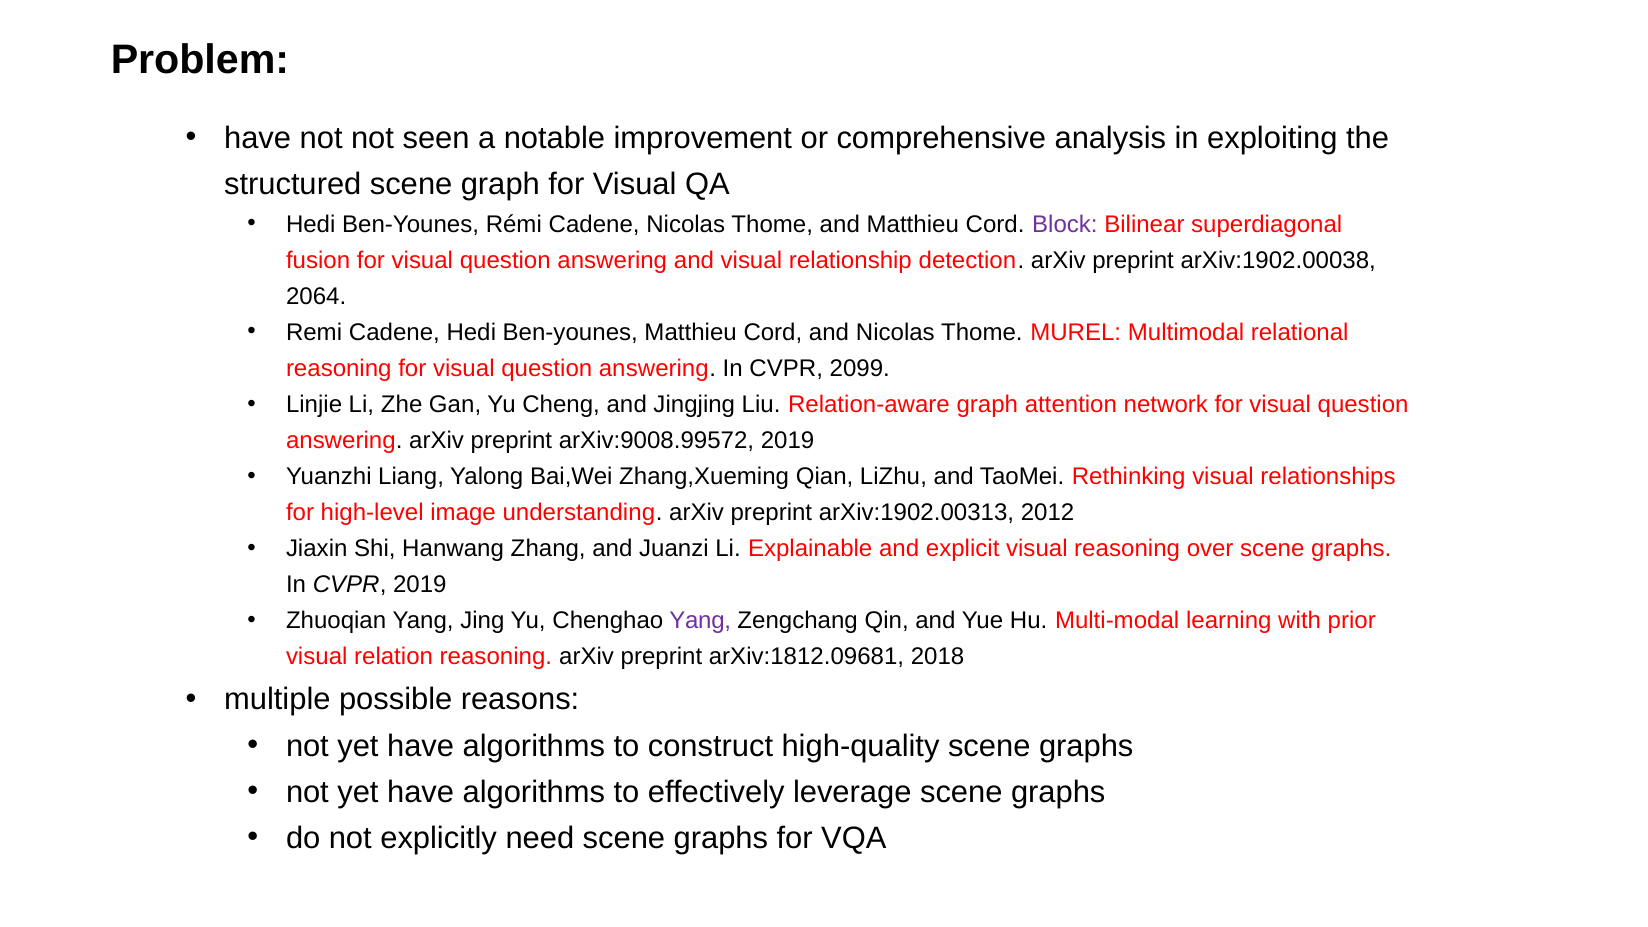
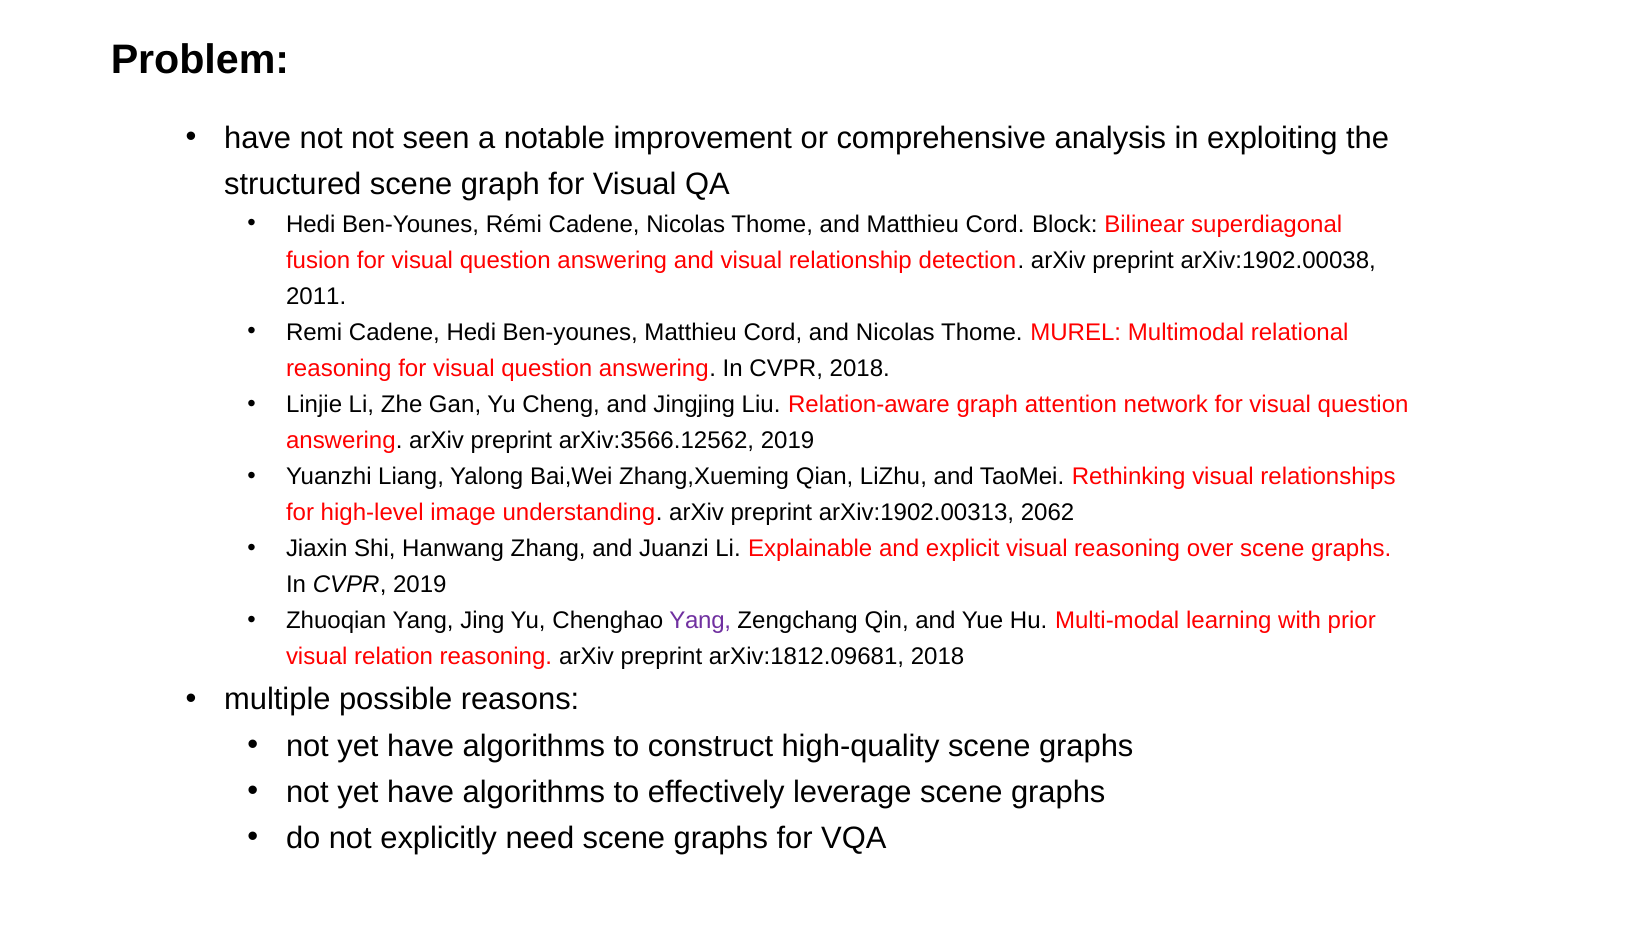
Block colour: purple -> black
2064: 2064 -> 2011
CVPR 2099: 2099 -> 2018
arXiv:9008.99572: arXiv:9008.99572 -> arXiv:3566.12562
2012: 2012 -> 2062
